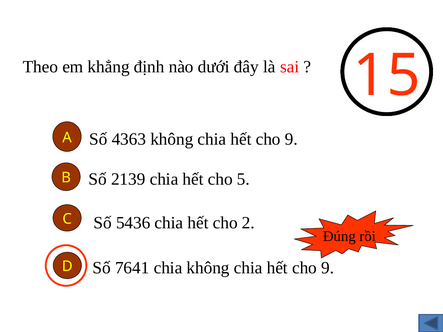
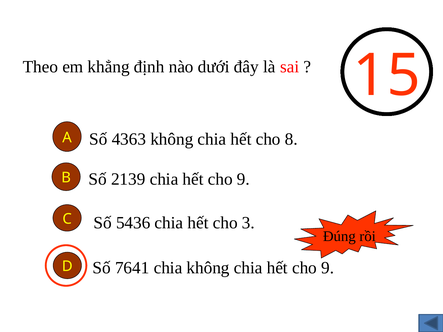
9 at (291, 139): 9 -> 8
5 at (243, 179): 5 -> 9
2: 2 -> 3
